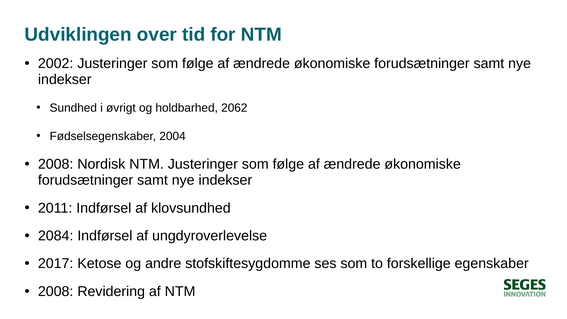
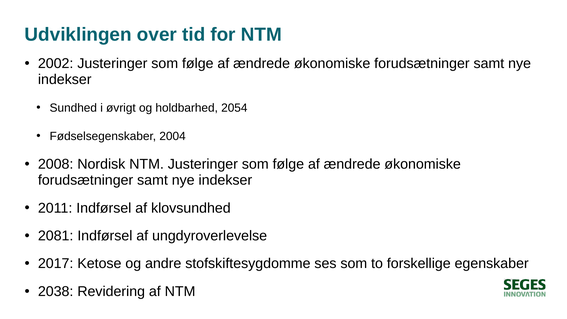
2062: 2062 -> 2054
2084: 2084 -> 2081
2008 at (56, 291): 2008 -> 2038
